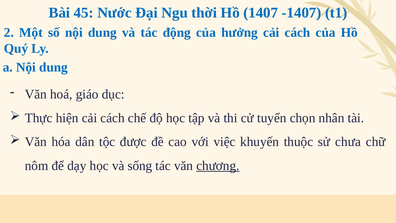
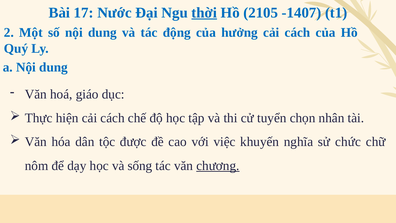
45: 45 -> 17
thời underline: none -> present
1407: 1407 -> 2105
thuộc: thuộc -> nghĩa
chưa: chưa -> chức
